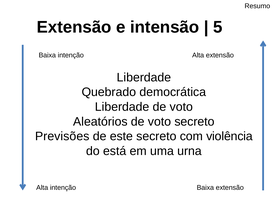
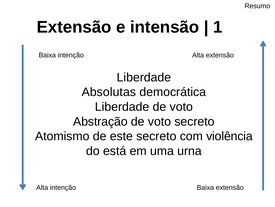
5: 5 -> 1
Quebrado: Quebrado -> Absolutas
Aleatórios: Aleatórios -> Abstração
Previsões: Previsões -> Atomismo
